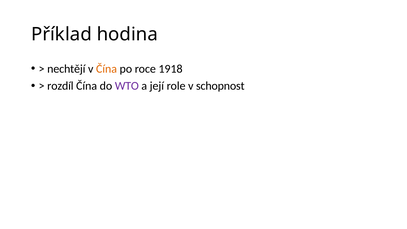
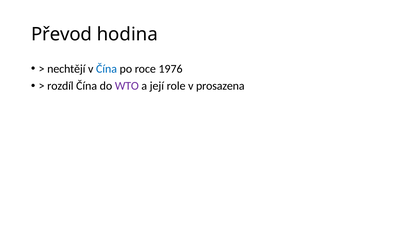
Příklad: Příklad -> Převod
Čína at (106, 69) colour: orange -> blue
1918: 1918 -> 1976
schopnost: schopnost -> prosazena
